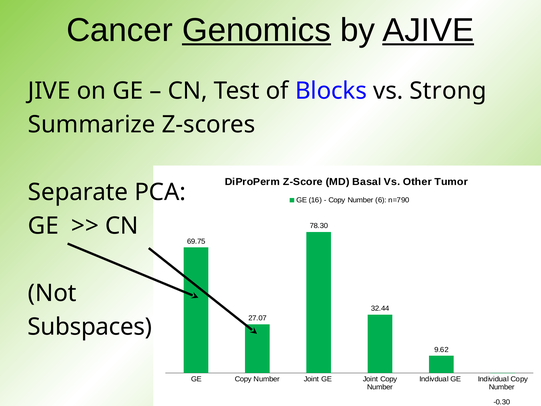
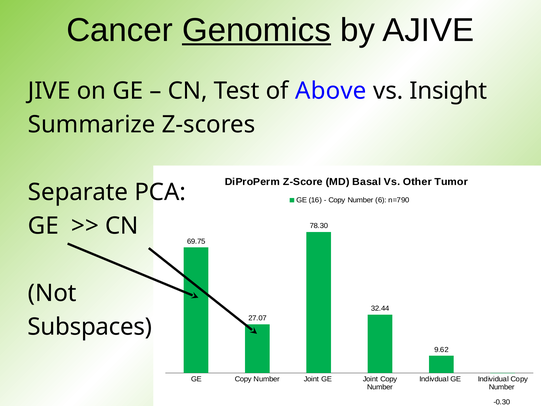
AJIVE underline: present -> none
Blocks: Blocks -> Above
Strong: Strong -> Insight
